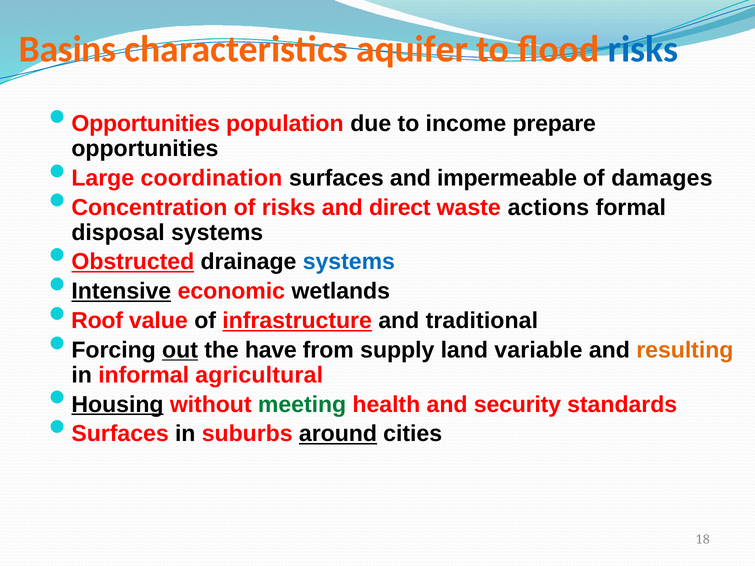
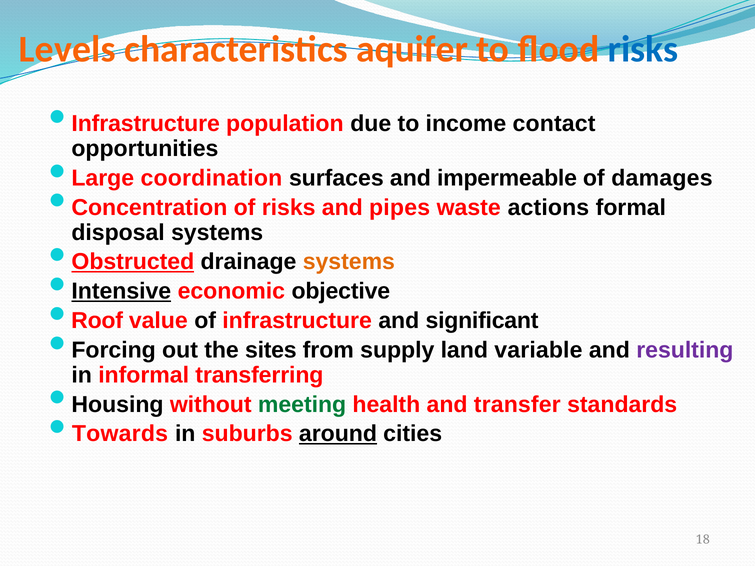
Basins: Basins -> Levels
Opportunities at (146, 124): Opportunities -> Infrastructure
prepare: prepare -> contact
direct: direct -> pipes
systems at (349, 262) colour: blue -> orange
wetlands: wetlands -> objective
infrastructure at (297, 321) underline: present -> none
traditional: traditional -> significant
out underline: present -> none
have: have -> sites
resulting colour: orange -> purple
agricultural: agricultural -> transferring
Housing underline: present -> none
security: security -> transfer
Surfaces at (120, 434): Surfaces -> Towards
